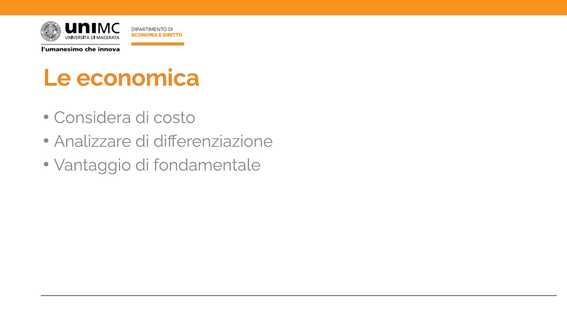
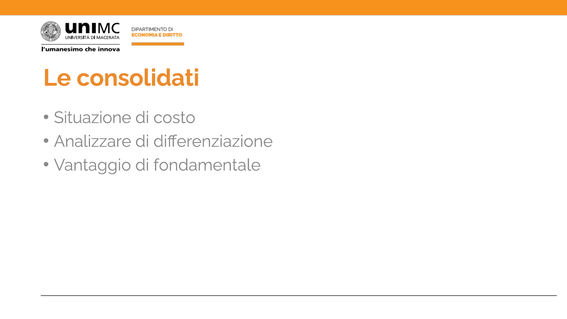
economica: economica -> consolidati
Considera: Considera -> Situazione
